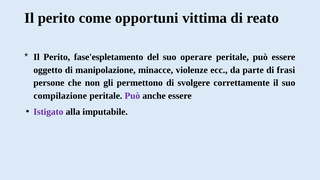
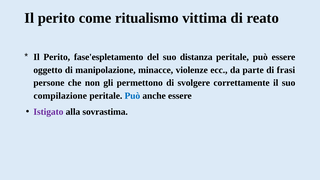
opportuni: opportuni -> ritualismo
operare: operare -> distanza
Può at (132, 96) colour: purple -> blue
imputabile: imputabile -> sovrastima
